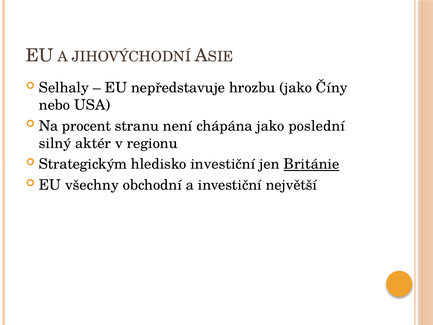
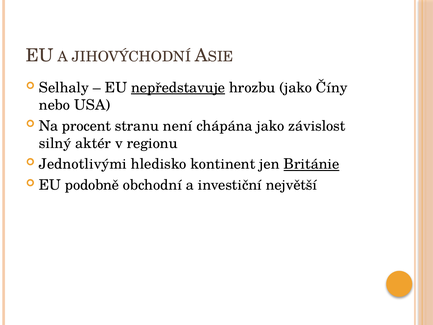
nepředstavuje underline: none -> present
poslední: poslední -> závislost
Strategickým: Strategickým -> Jednotlivými
hledisko investiční: investiční -> kontinent
všechny: všechny -> podobně
